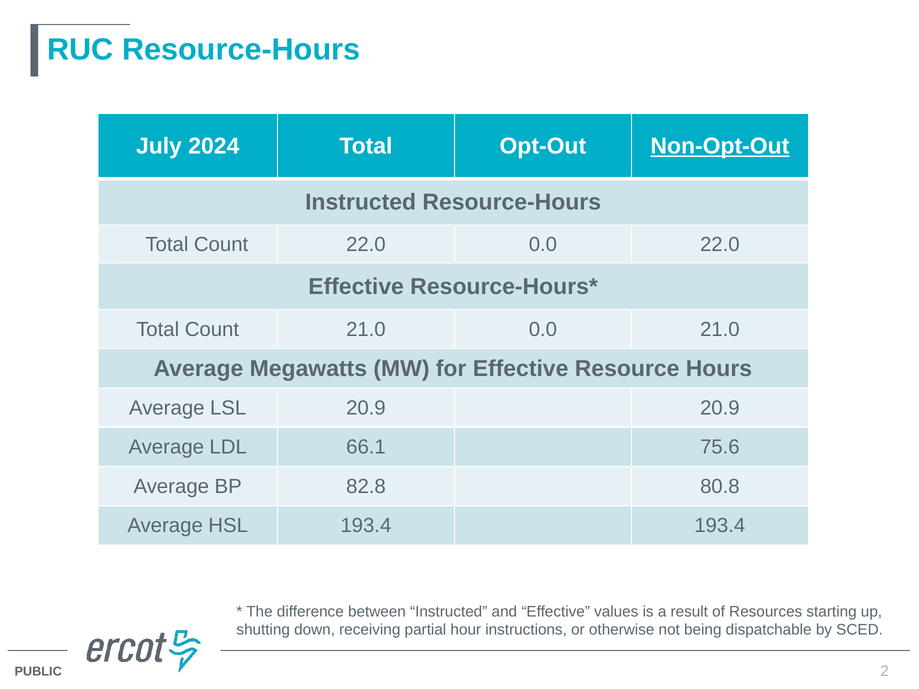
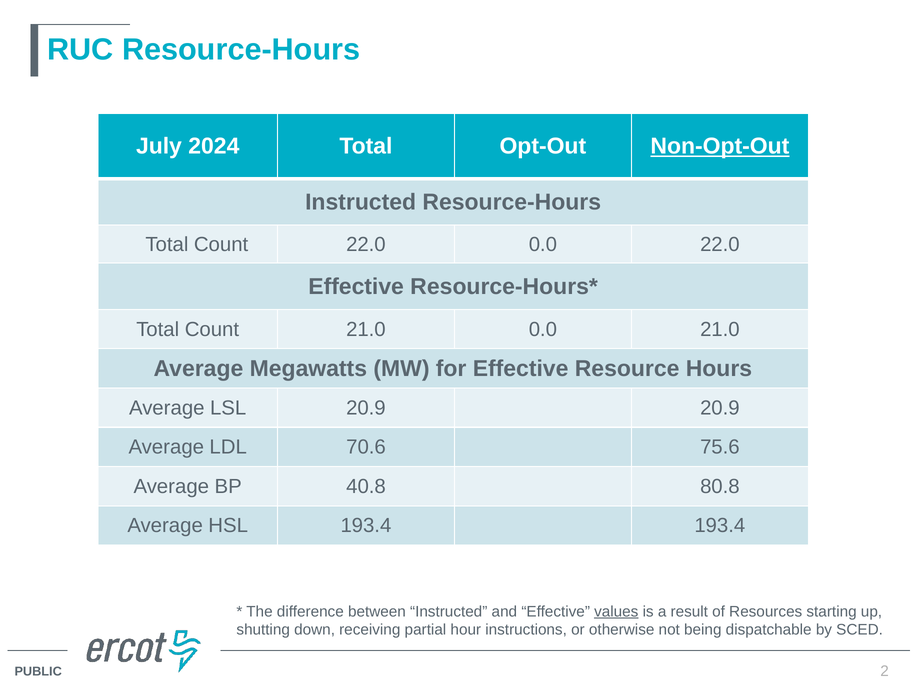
66.1: 66.1 -> 70.6
82.8: 82.8 -> 40.8
values underline: none -> present
